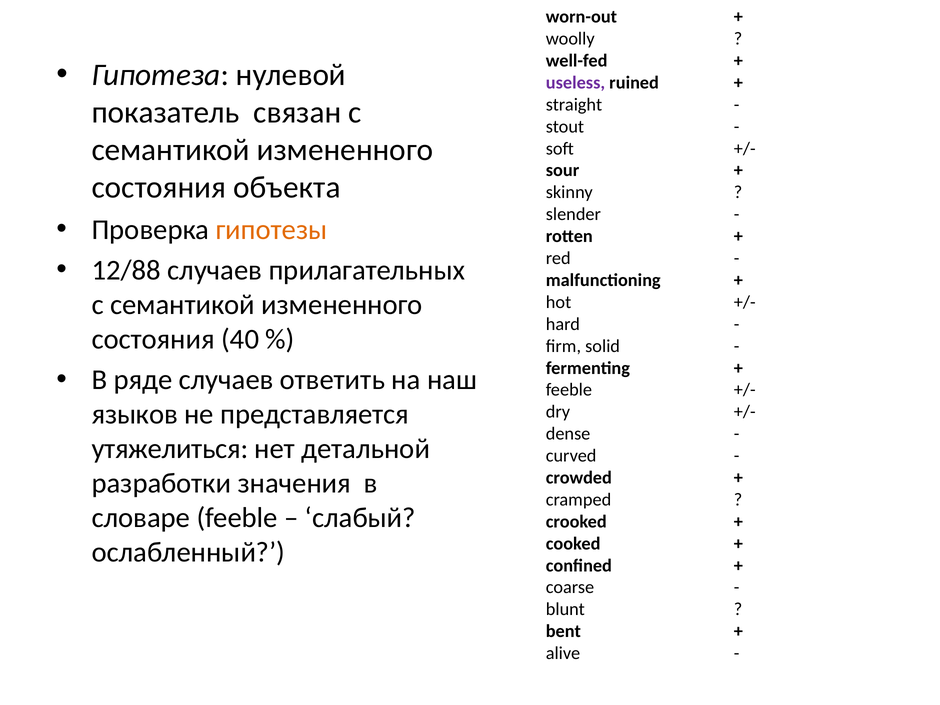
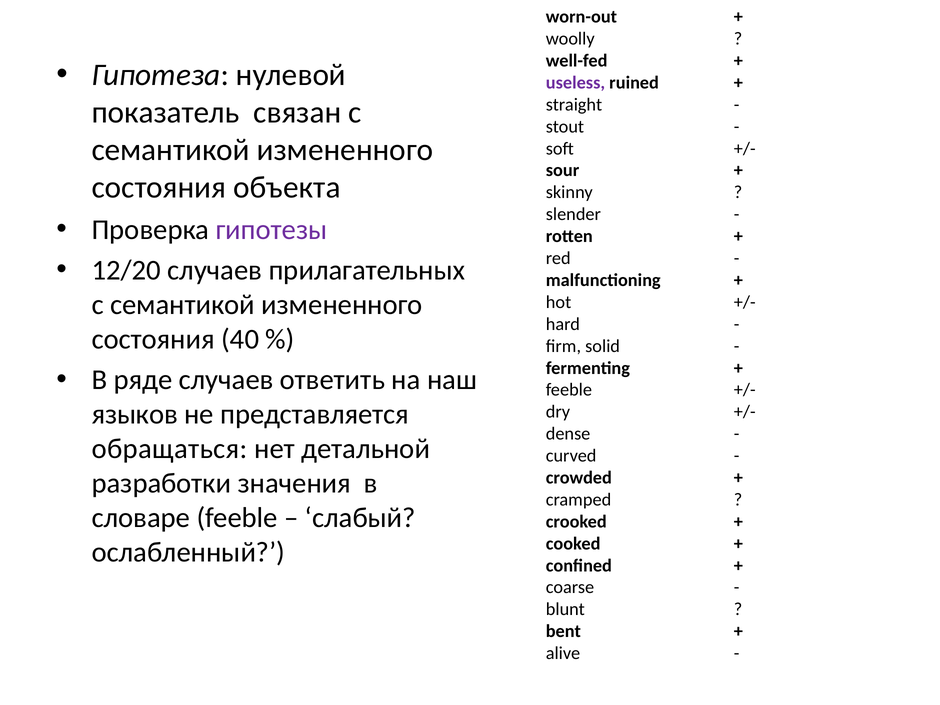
гипотезы colour: orange -> purple
12/88: 12/88 -> 12/20
утяжелиться: утяжелиться -> обращаться
